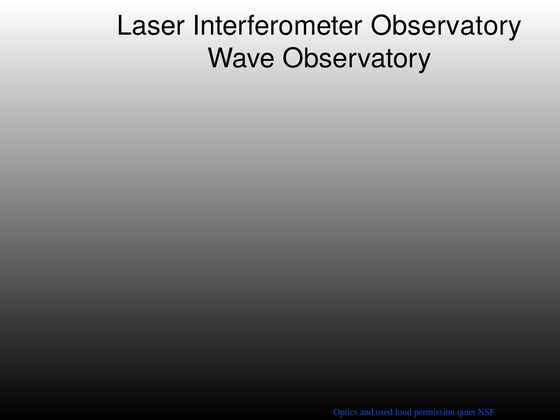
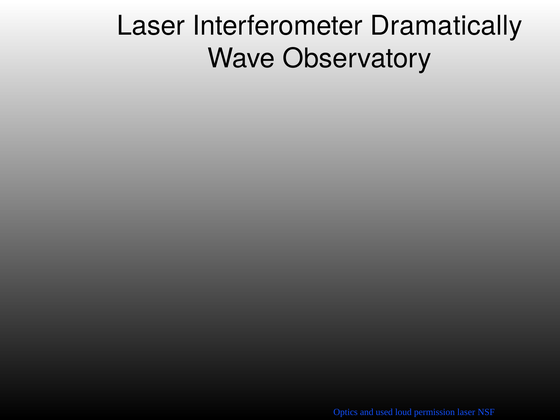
Interferometer Observatory: Observatory -> Dramatically
permission quiet: quiet -> laser
